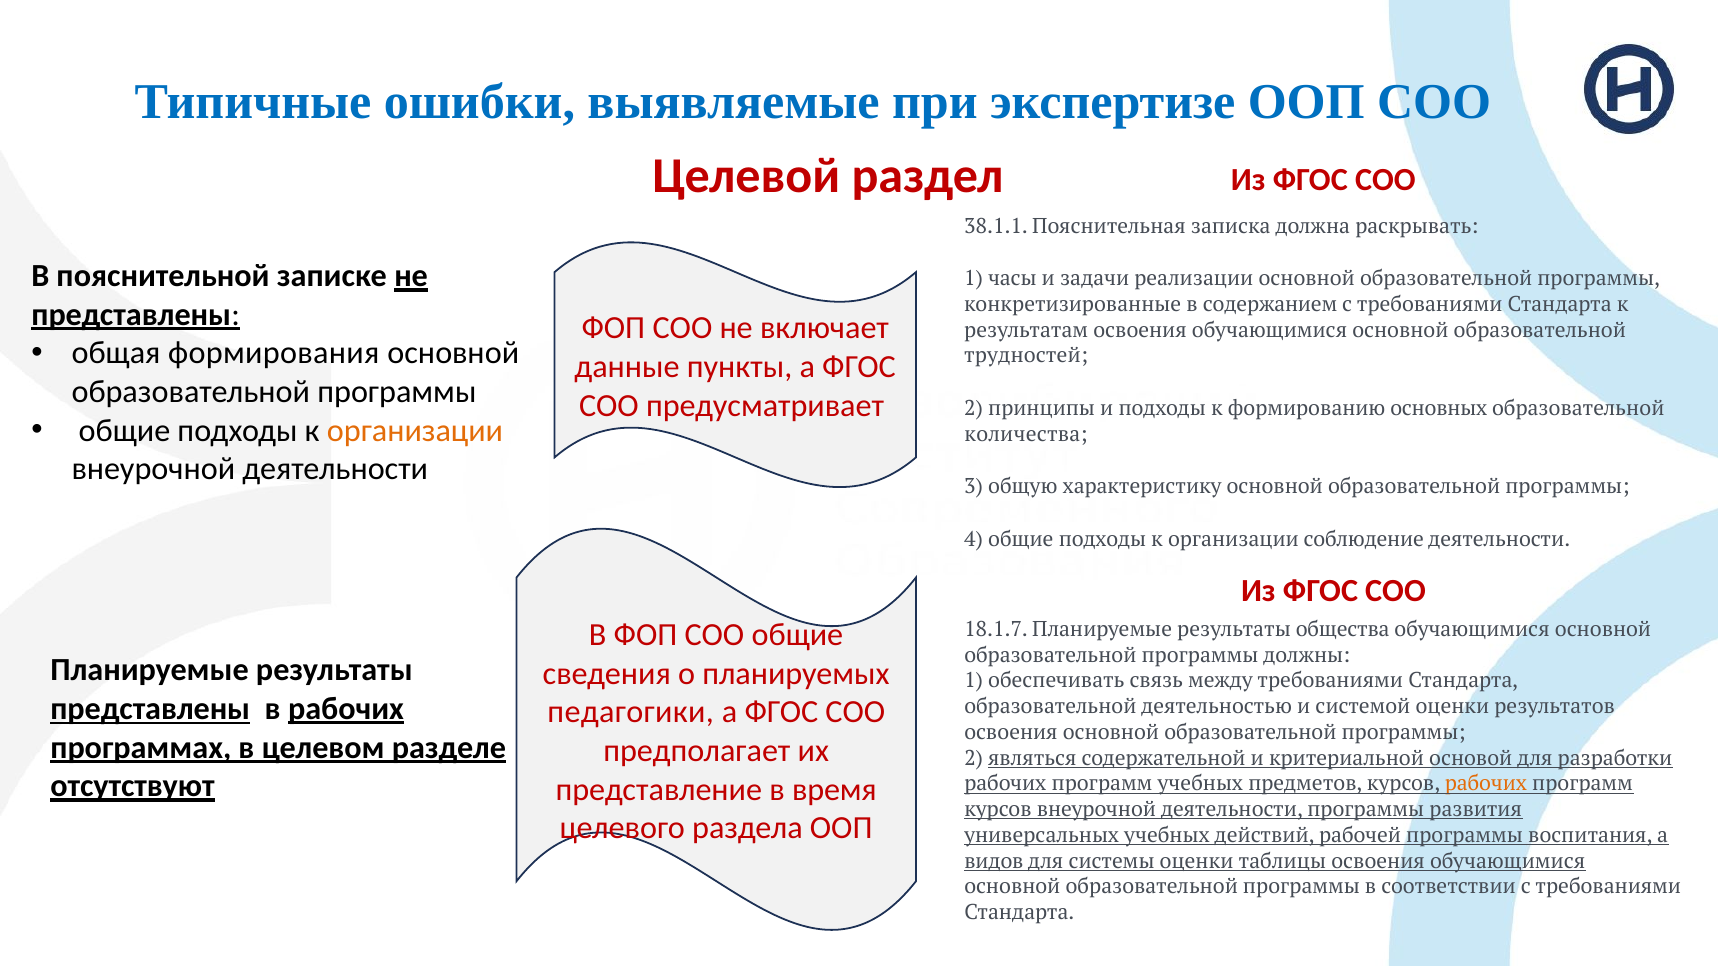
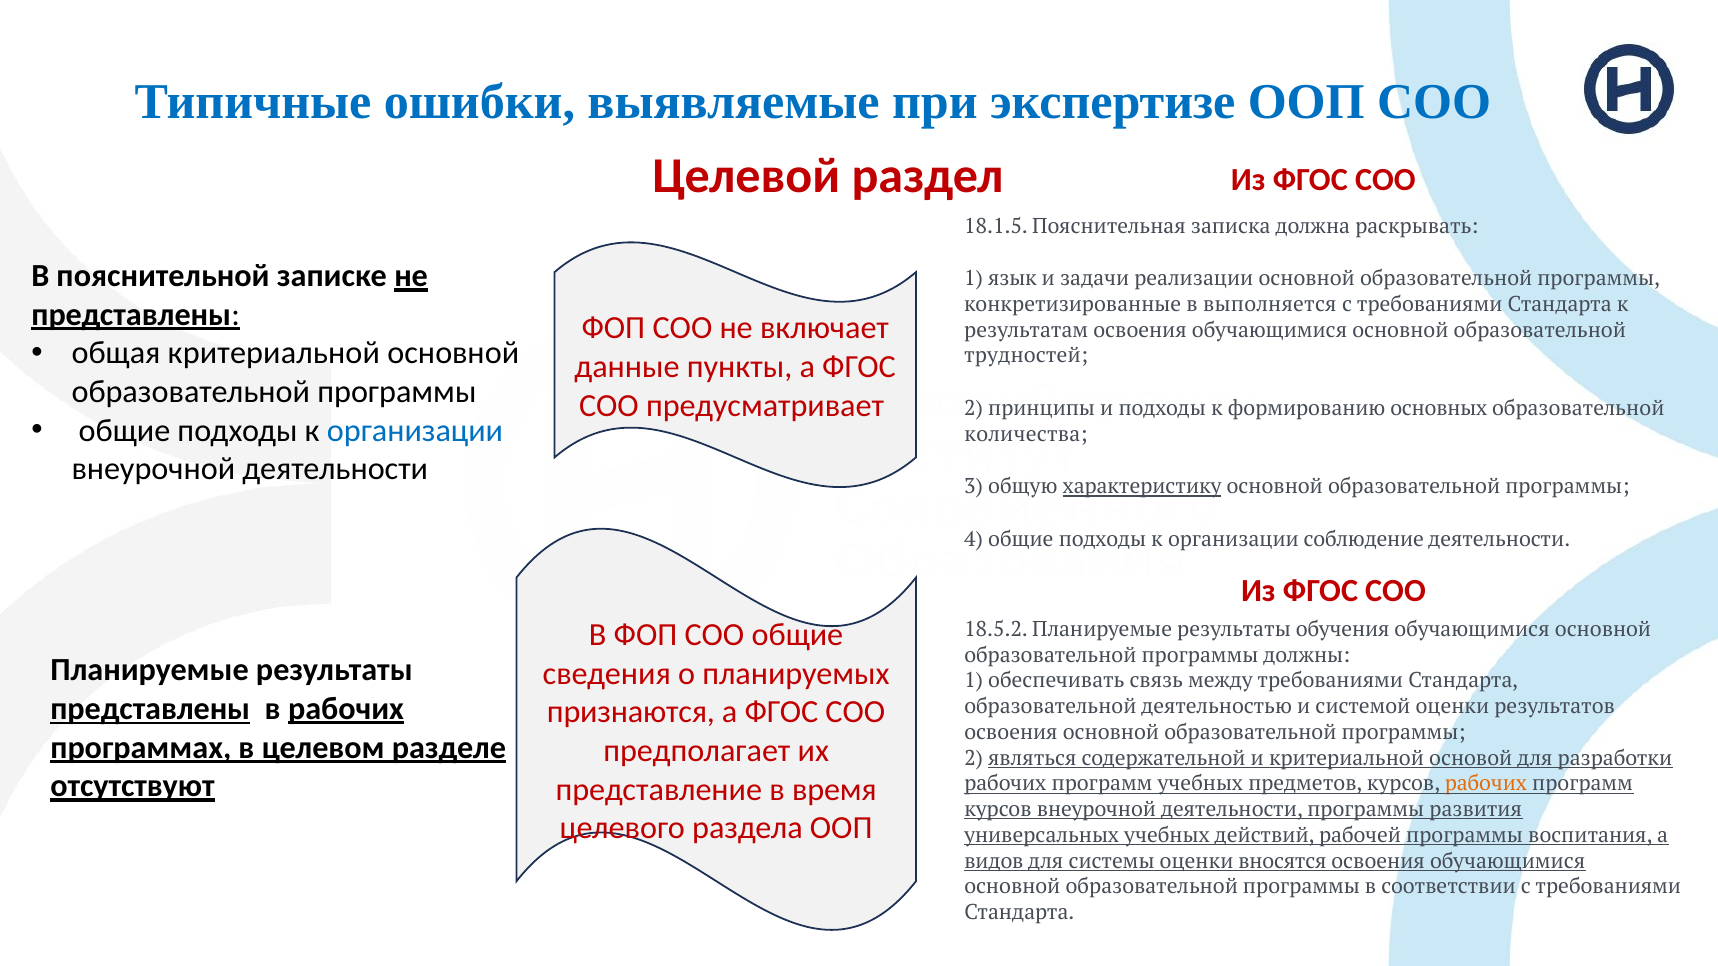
38.1.1: 38.1.1 -> 18.1.5
часы: часы -> язык
содержанием: содержанием -> выполняется
общая формирования: формирования -> критериальной
организации at (415, 431) colour: orange -> blue
характеристику underline: none -> present
18.1.7: 18.1.7 -> 18.5.2
общества: общества -> обучения
педагогики: педагогики -> признаются
таблицы: таблицы -> вносятся
